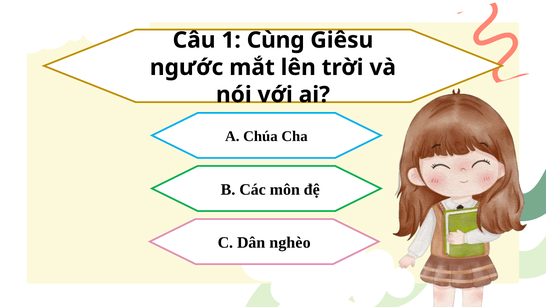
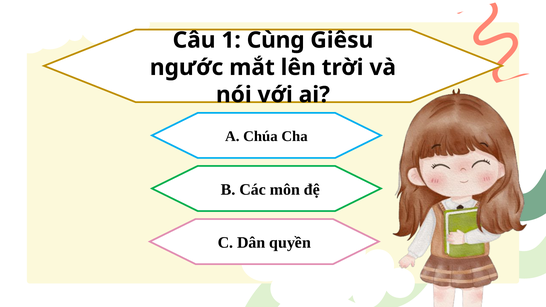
nghèo: nghèo -> quyền
